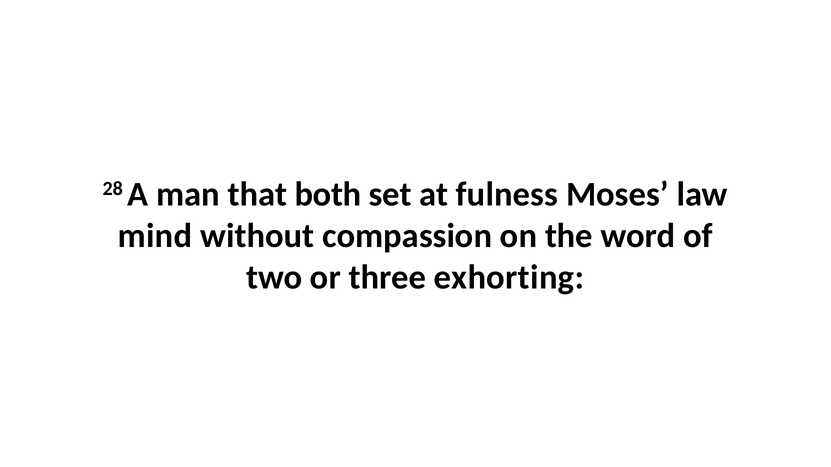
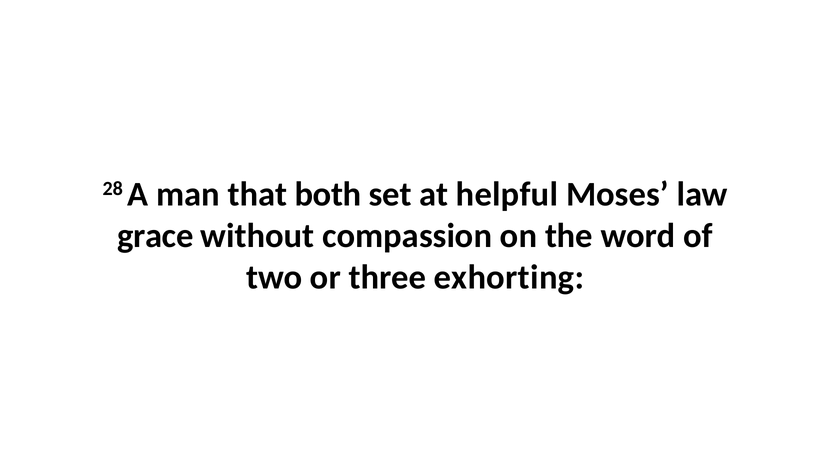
fulness: fulness -> helpful
mind: mind -> grace
